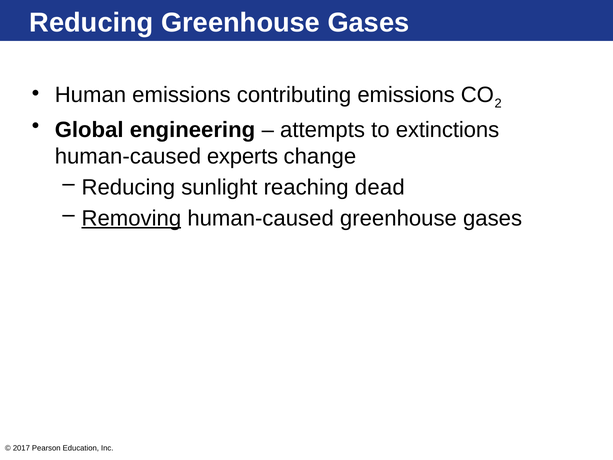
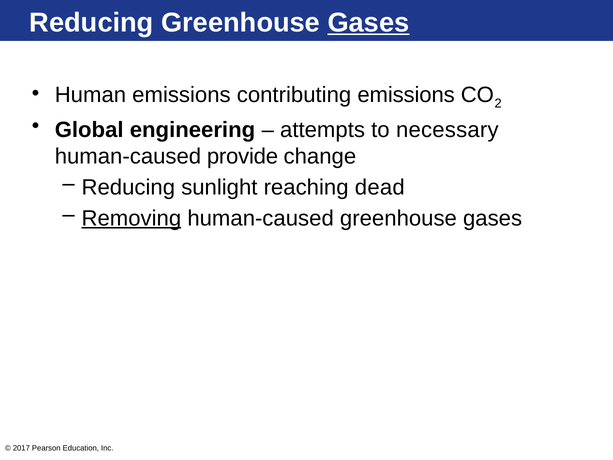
Gases at (369, 23) underline: none -> present
extinctions: extinctions -> necessary
experts: experts -> provide
